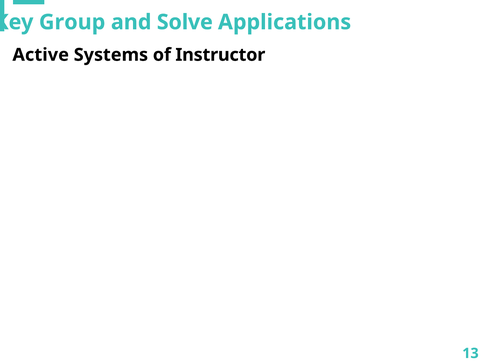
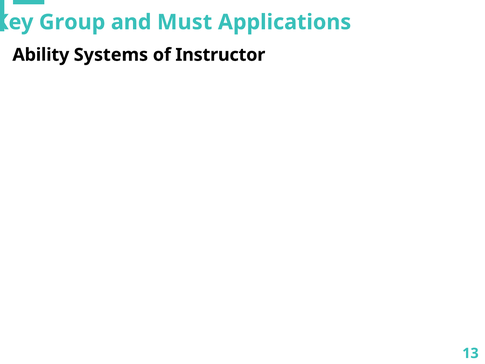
Solve: Solve -> Must
Active: Active -> Ability
